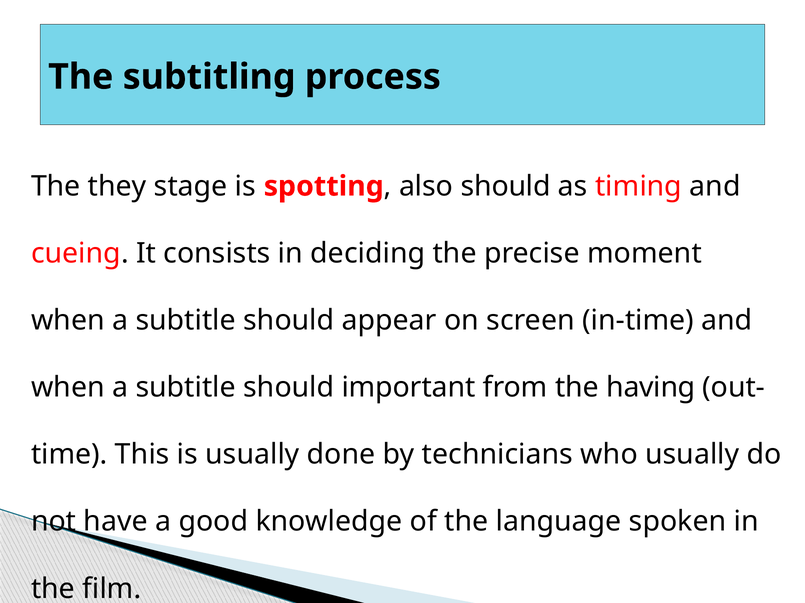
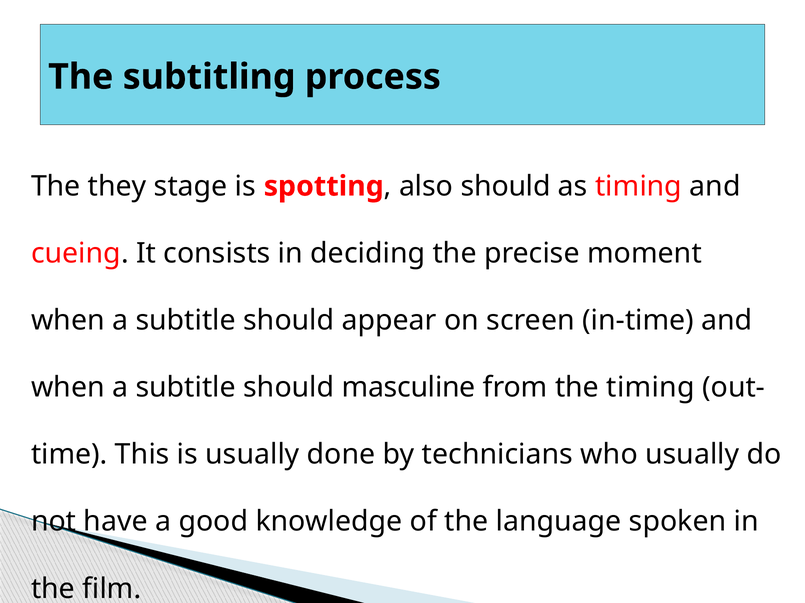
important: important -> masculine
the having: having -> timing
